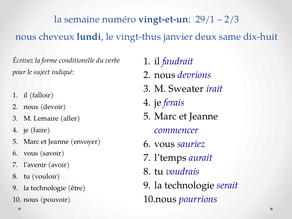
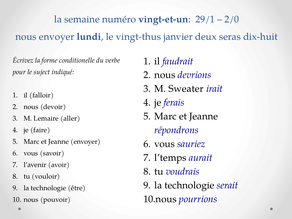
2/3: 2/3 -> 2/0
nous cheveux: cheveux -> envoyer
same: same -> seras
commencer: commencer -> répondrons
